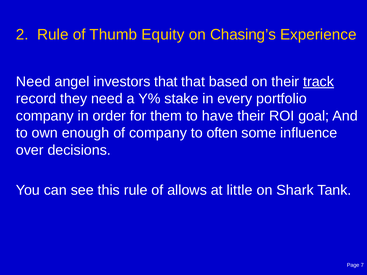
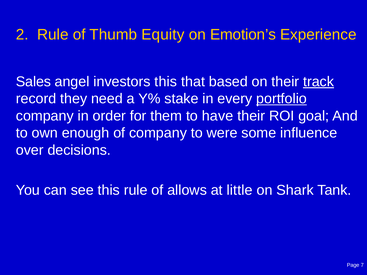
Chasing’s: Chasing’s -> Emotion’s
Need at (33, 82): Need -> Sales
investors that: that -> this
portfolio underline: none -> present
often: often -> were
